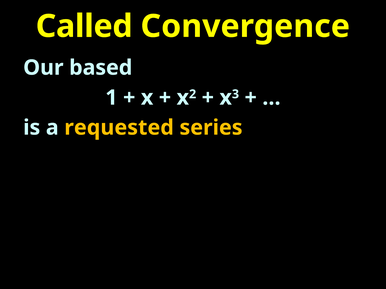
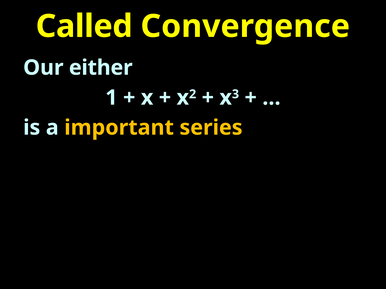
based: based -> either
requested: requested -> important
